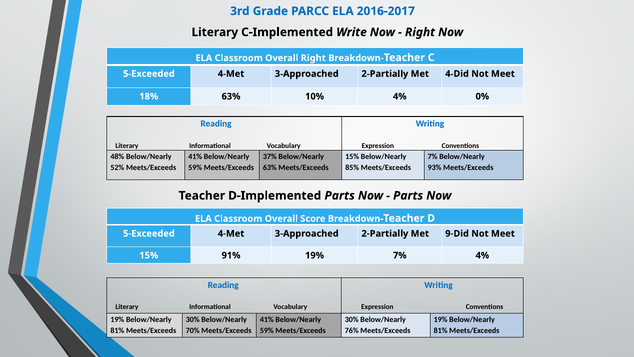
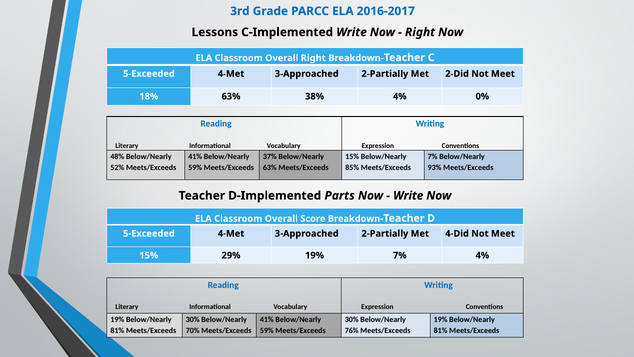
Literary at (215, 32): Literary -> Lessons
4-Did: 4-Did -> 2-Did
10%: 10% -> 38%
Parts at (408, 196): Parts -> Write
9-Did: 9-Did -> 4-Did
91%: 91% -> 29%
